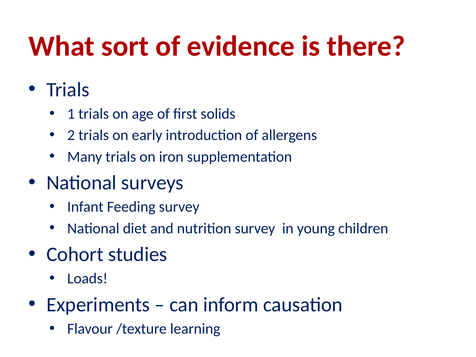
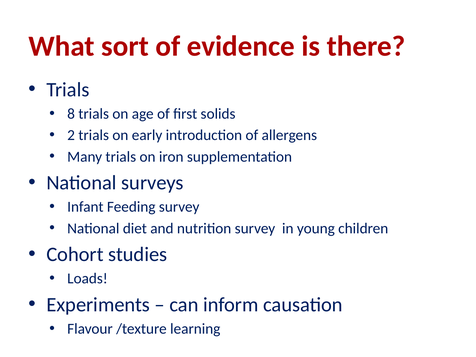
1: 1 -> 8
